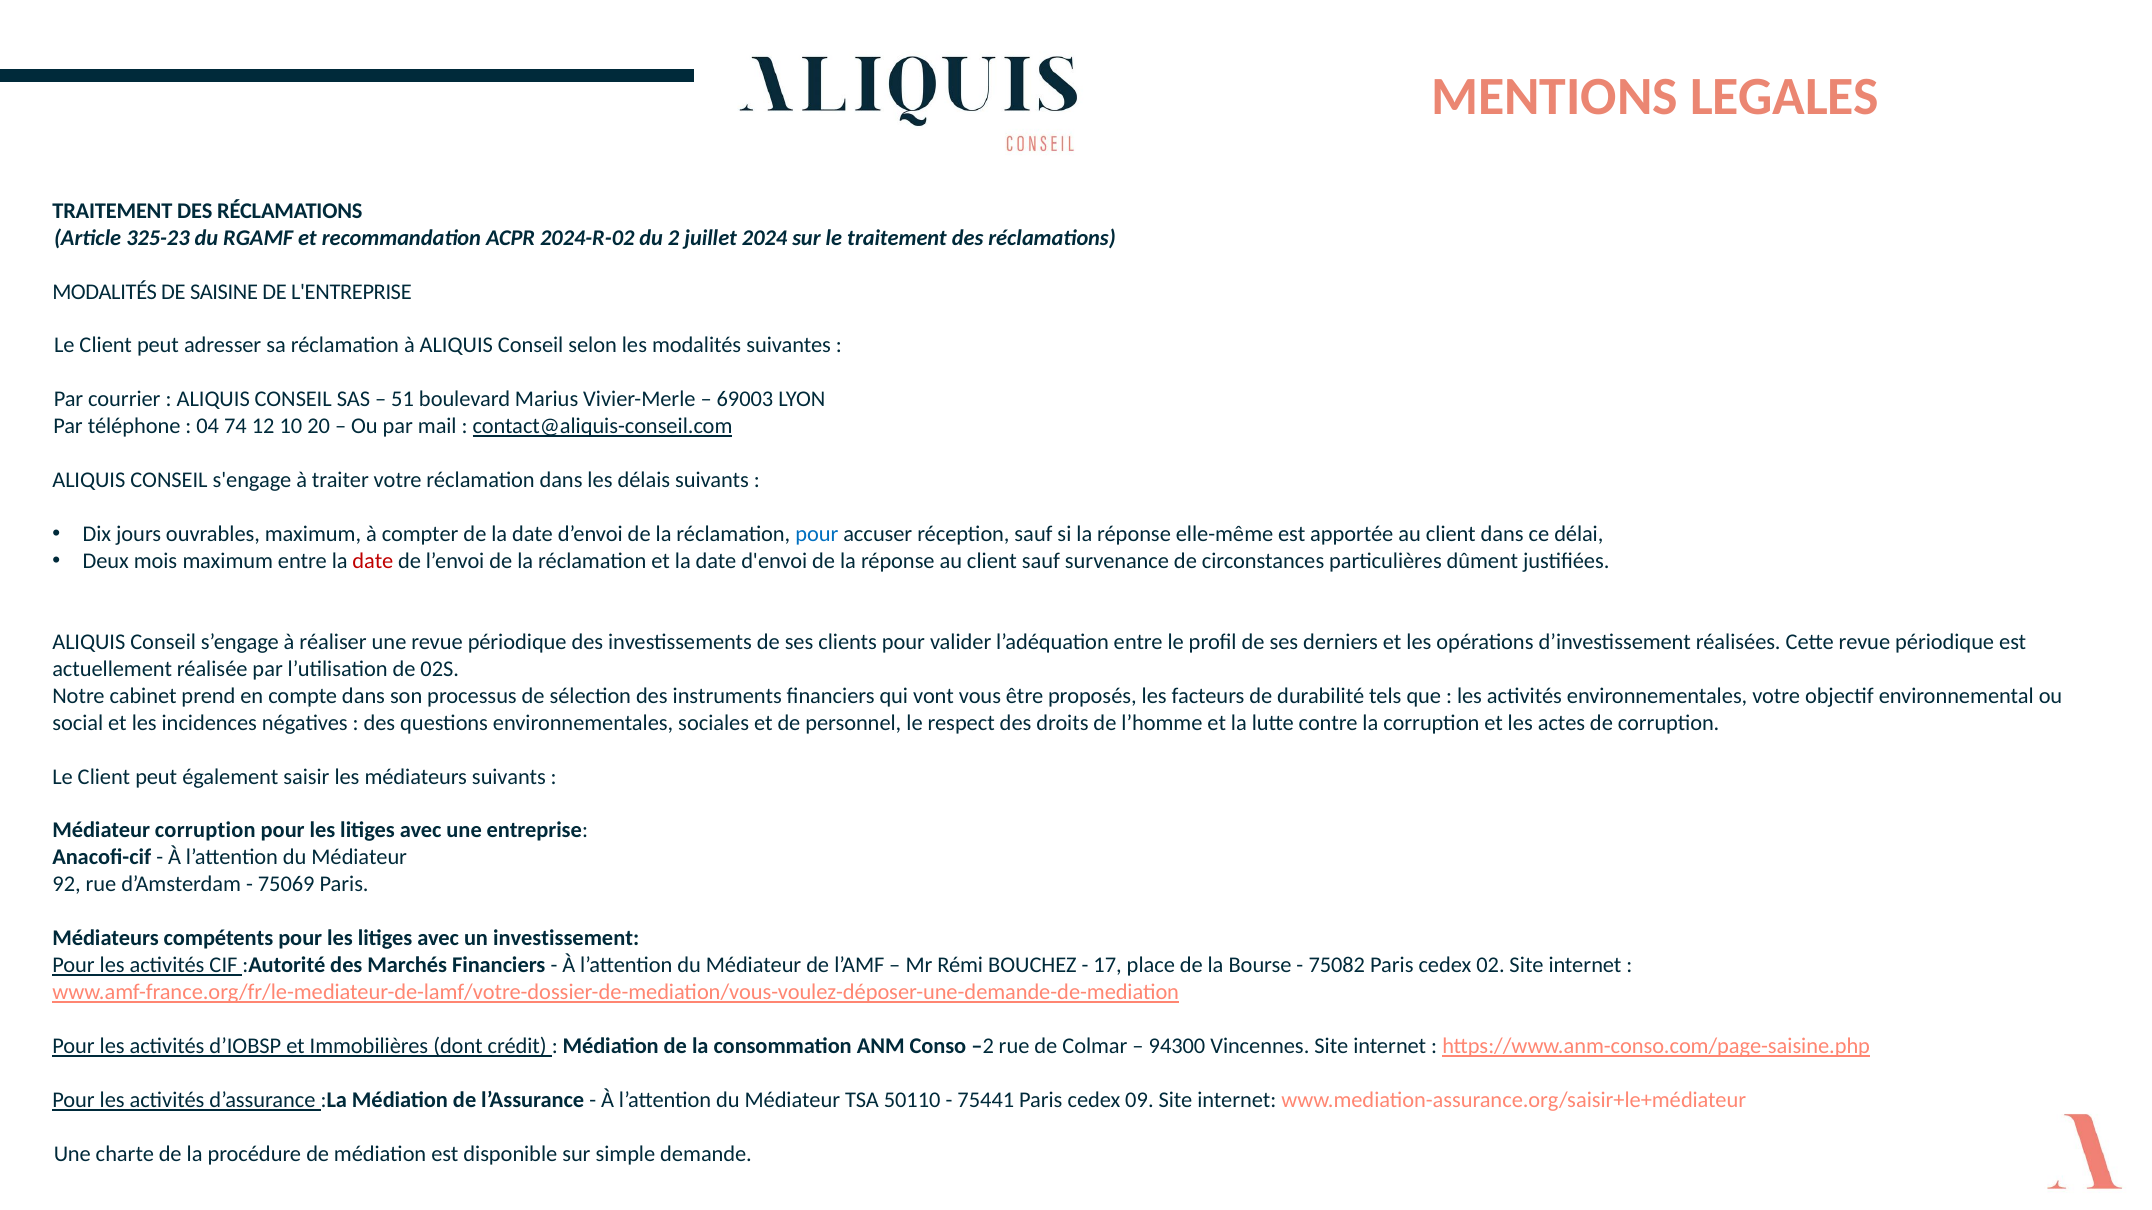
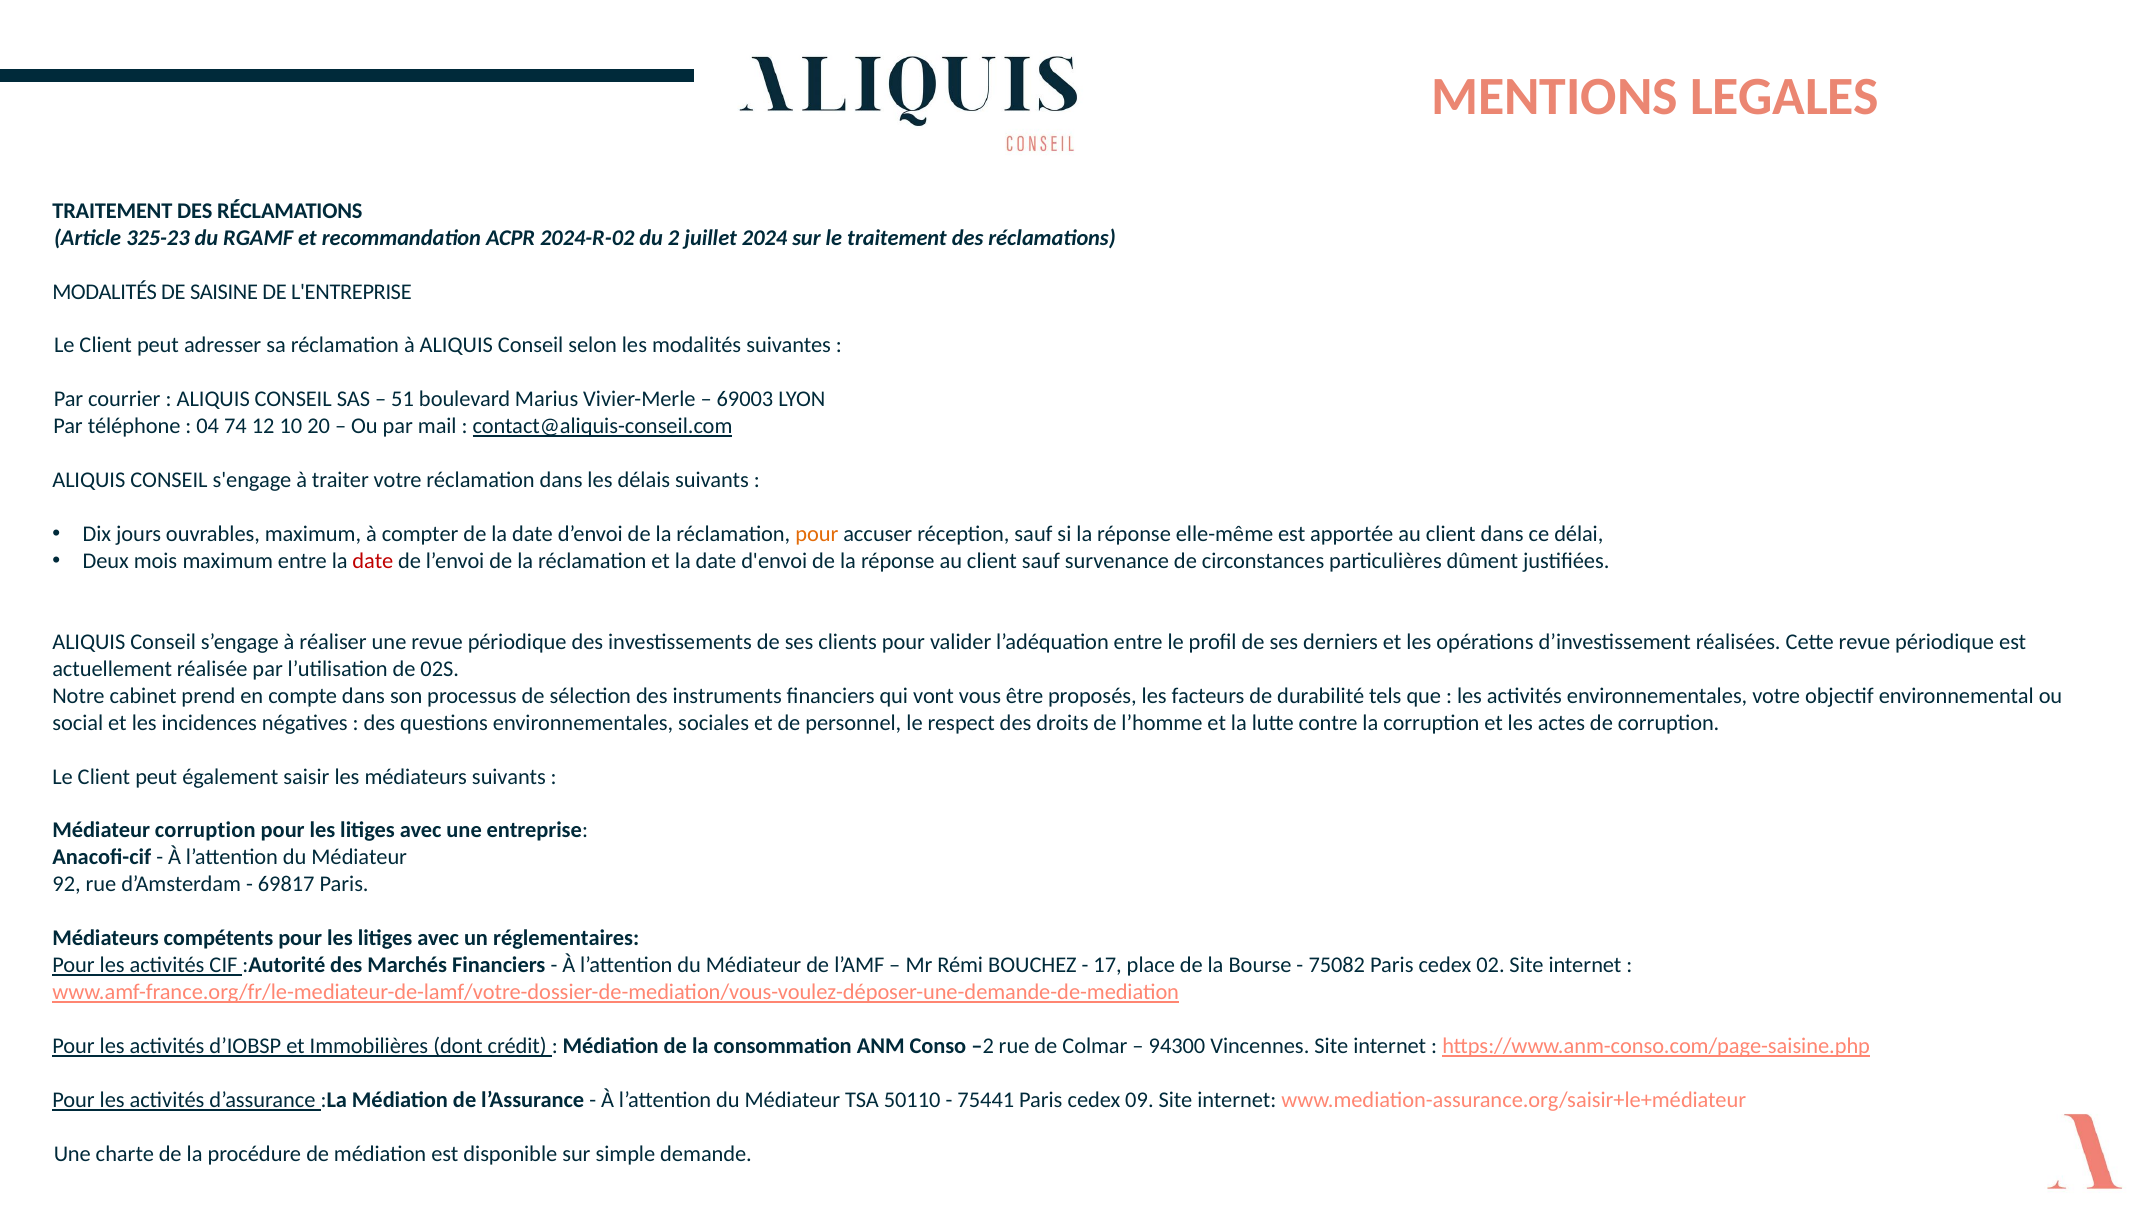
pour at (817, 534) colour: blue -> orange
75069: 75069 -> 69817
investissement: investissement -> réglementaires
